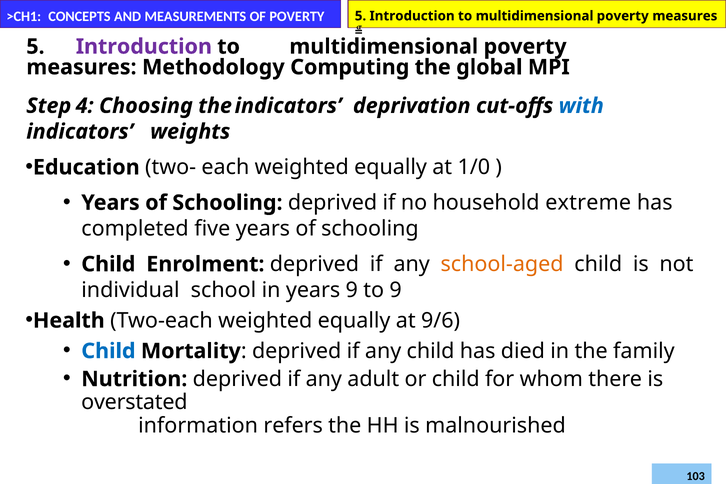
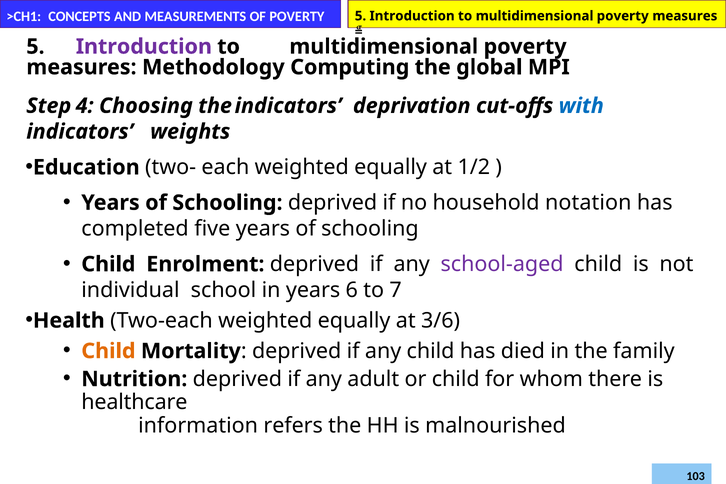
1/0: 1/0 -> 1/2
extreme: extreme -> notation
school-aged colour: orange -> purple
years 9: 9 -> 6
to 9: 9 -> 7
9/6: 9/6 -> 3/6
Child at (108, 351) colour: blue -> orange
overstated: overstated -> healthcare
